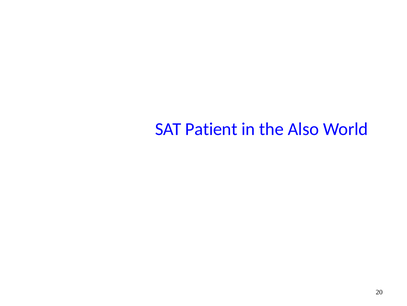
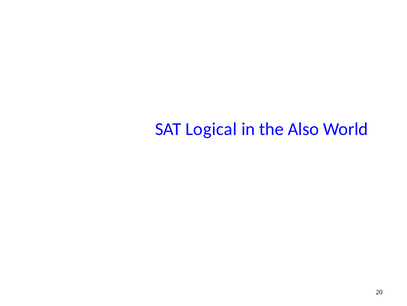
Patient: Patient -> Logical
